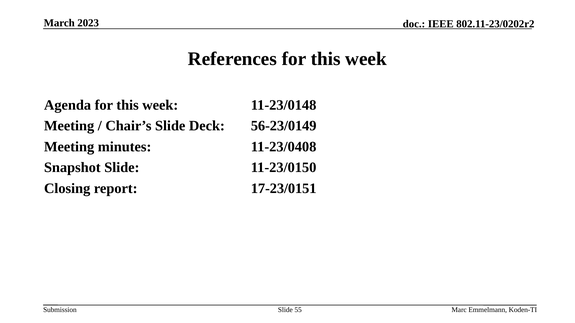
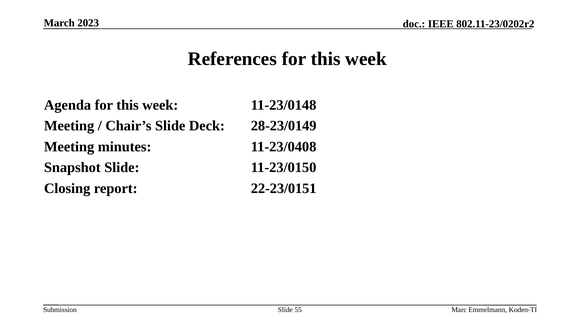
56-23/0149: 56-23/0149 -> 28-23/0149
17-23/0151: 17-23/0151 -> 22-23/0151
